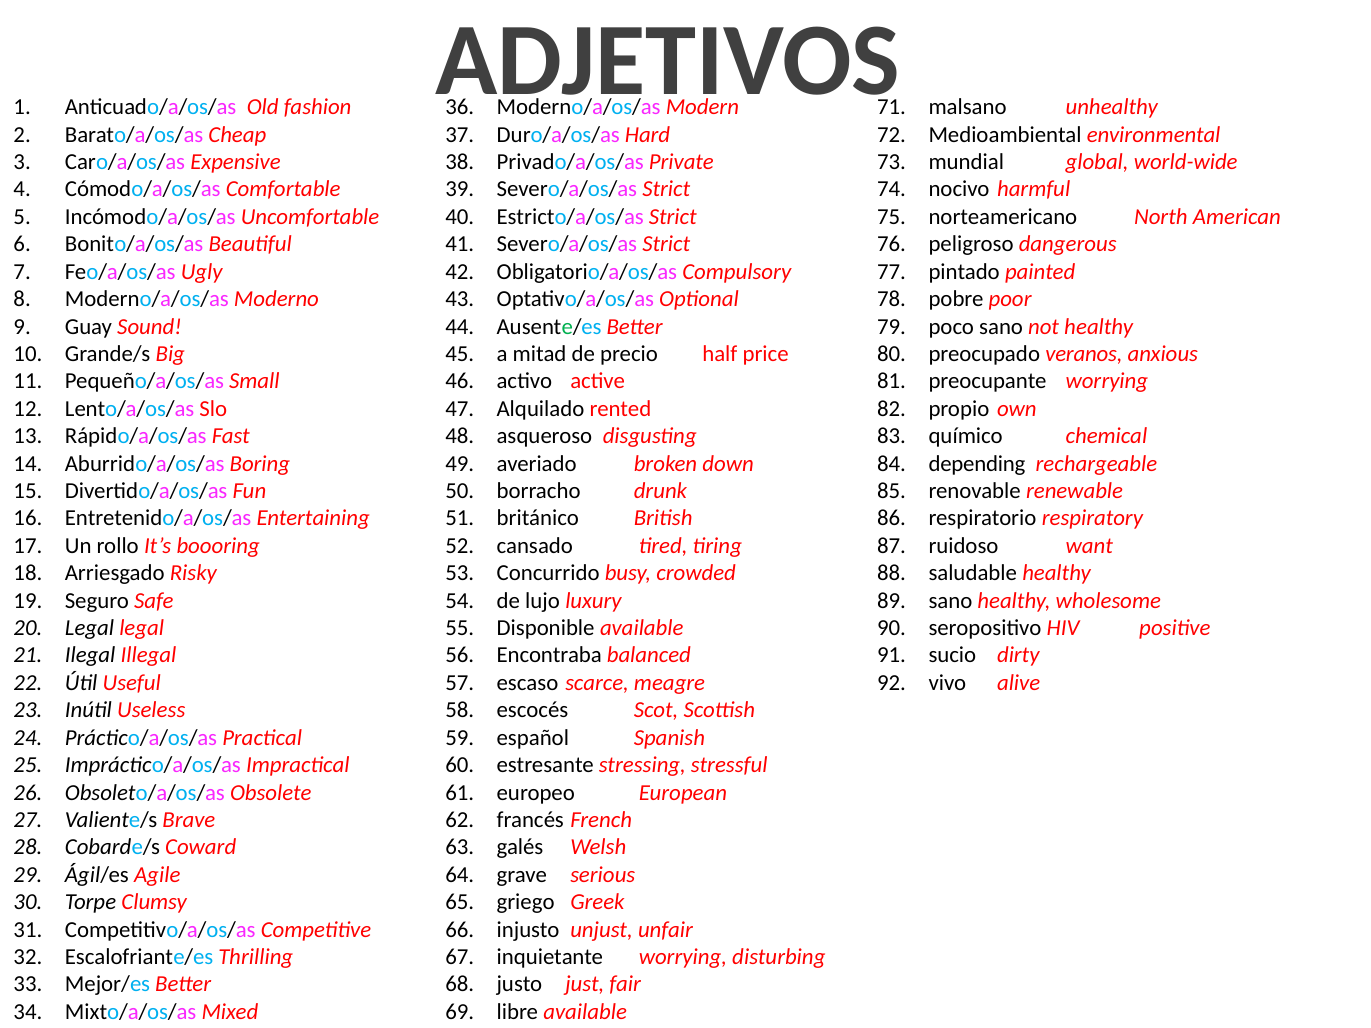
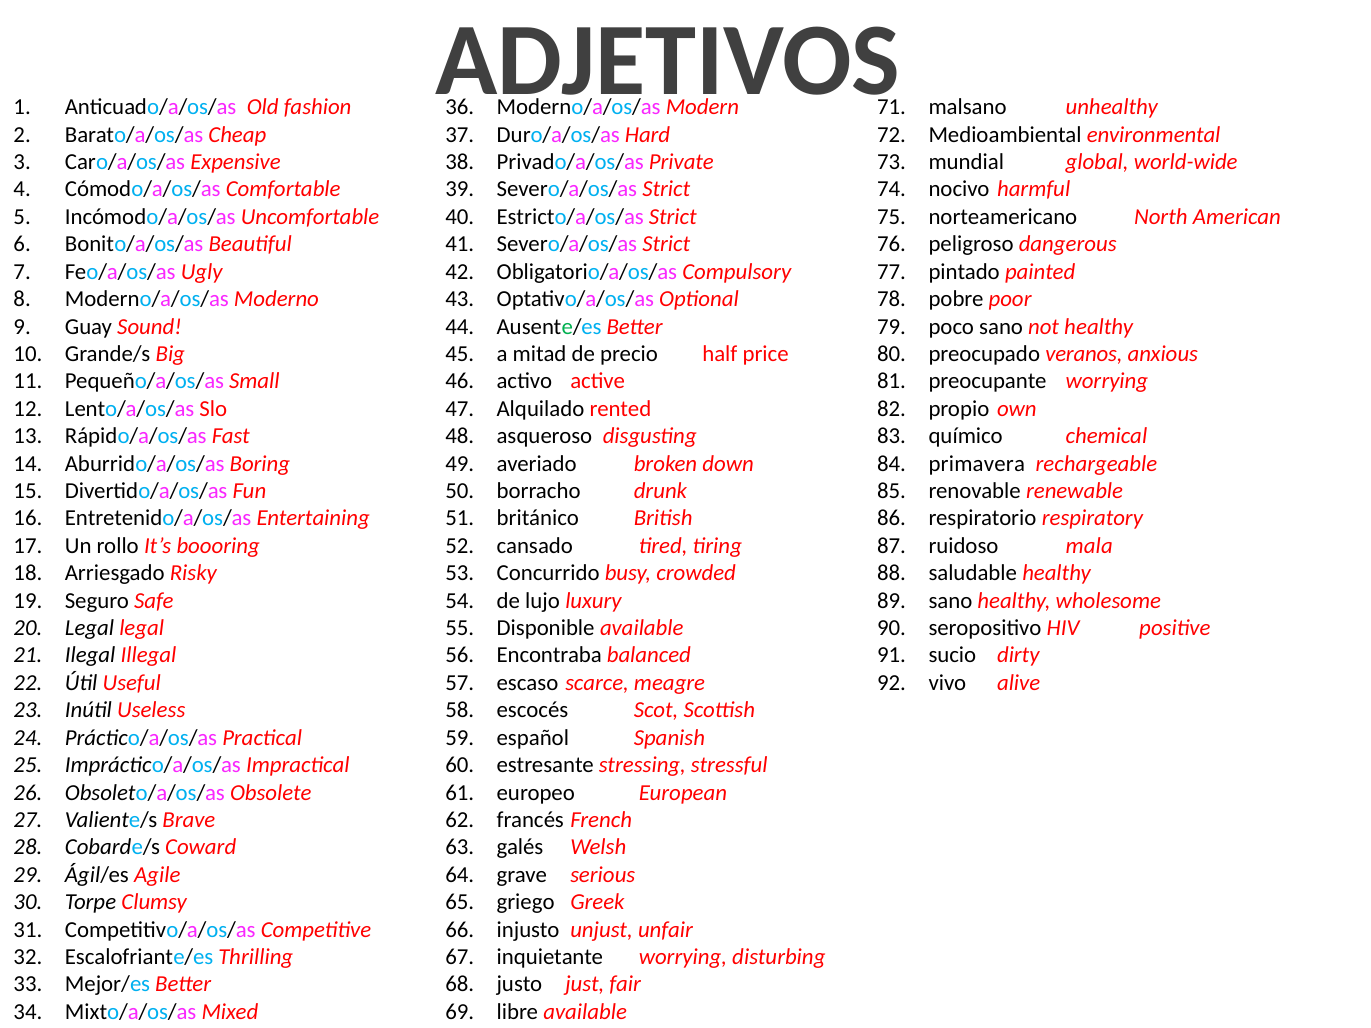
depending: depending -> primavera
want: want -> mala
